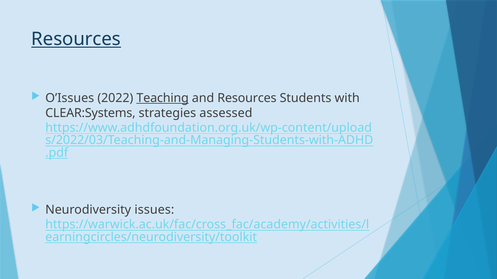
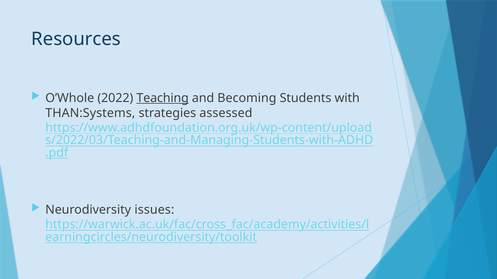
Resources at (76, 39) underline: present -> none
O’Issues: O’Issues -> O’Whole
and Resources: Resources -> Becoming
CLEAR:Systems: CLEAR:Systems -> THAN:Systems
